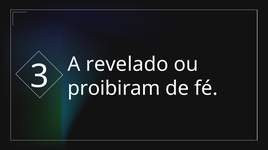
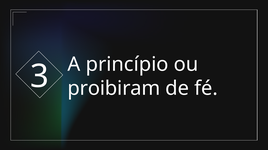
revelado: revelado -> princípio
